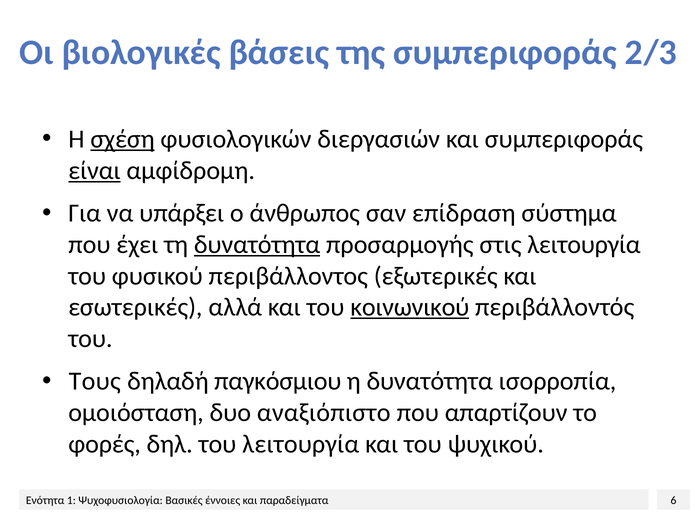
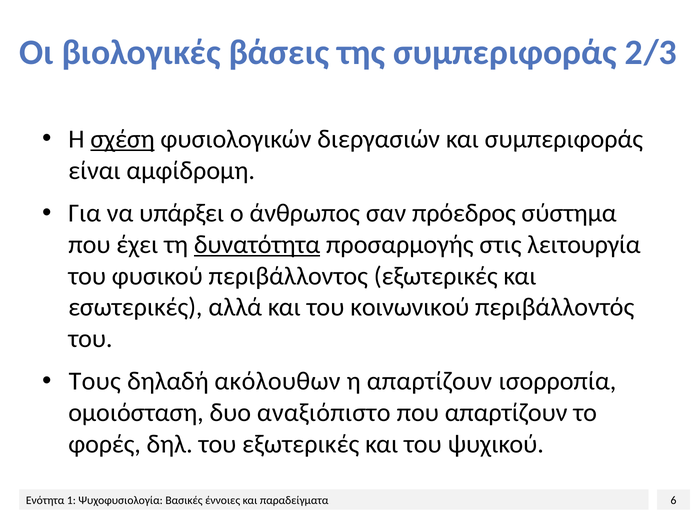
είναι underline: present -> none
επίδραση: επίδραση -> πρόεδρος
κοινωνικού underline: present -> none
παγκόσμιου: παγκόσμιου -> ακόλουθων
η δυνατότητα: δυνατότητα -> απαρτίζουν
του λειτουργία: λειτουργία -> εξωτερικές
